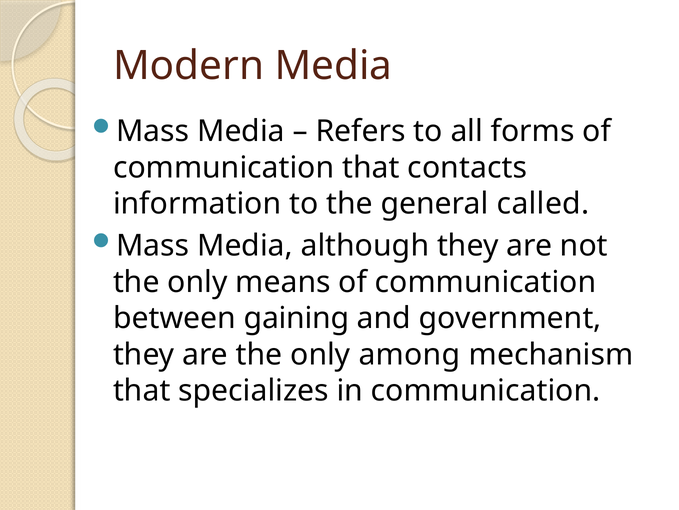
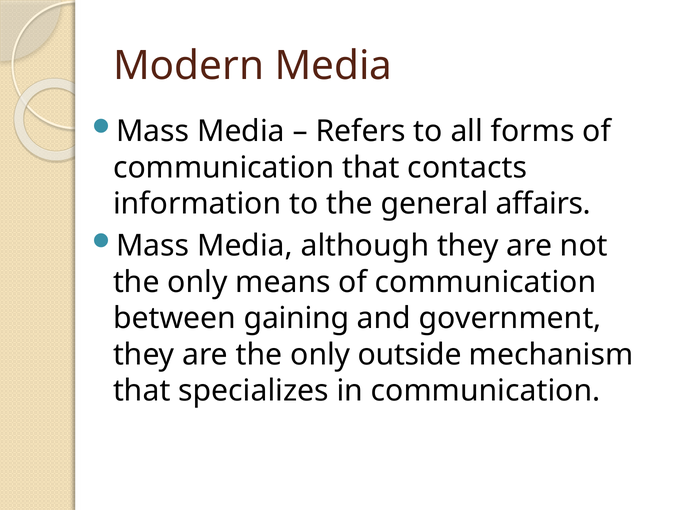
called: called -> affairs
among: among -> outside
